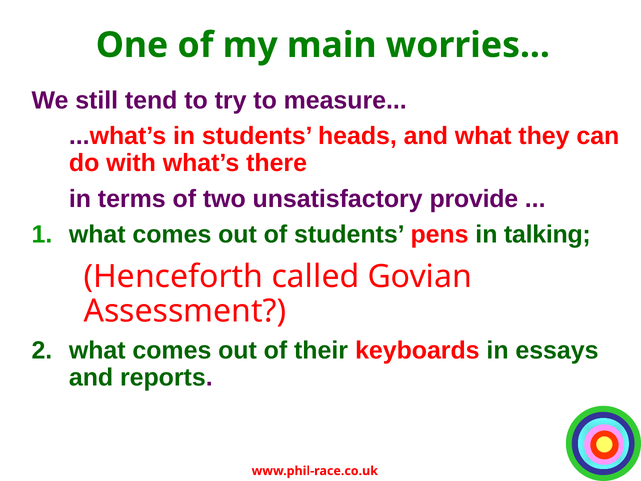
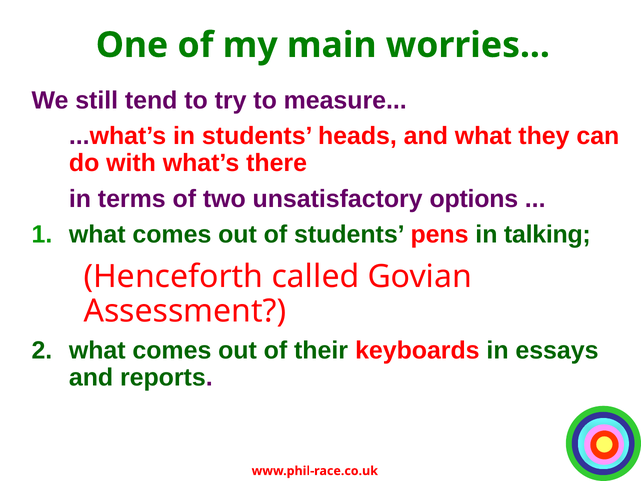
provide: provide -> options
